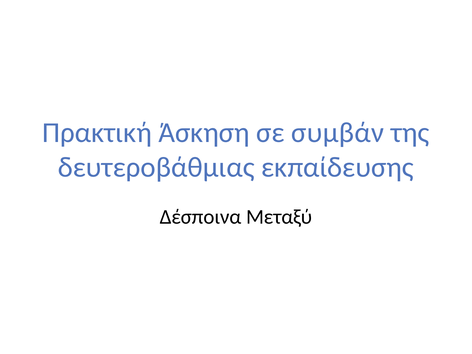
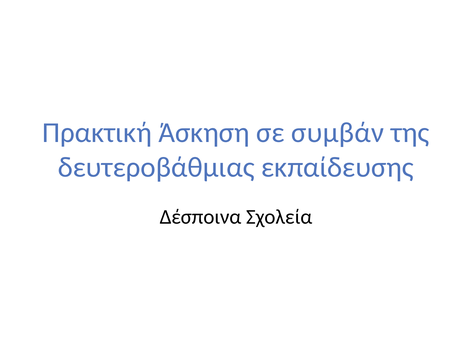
Μεταξύ: Μεταξύ -> Σχολεία
